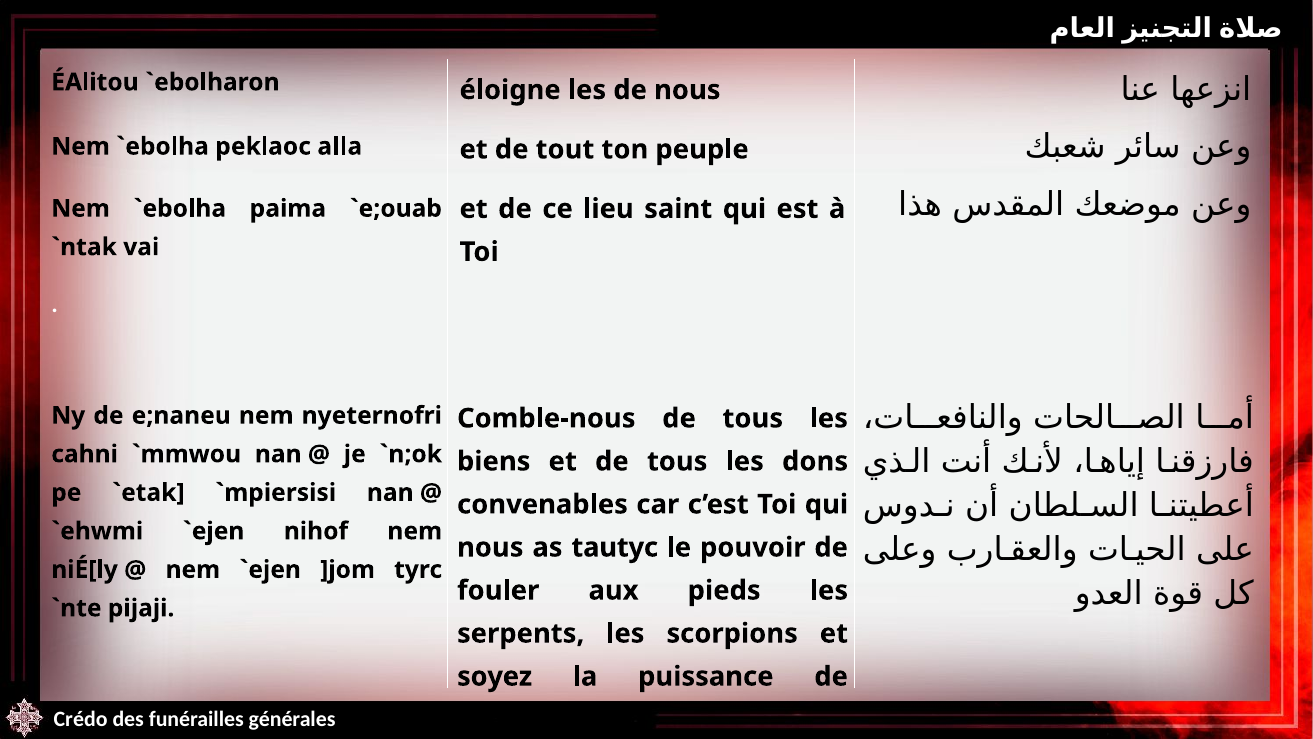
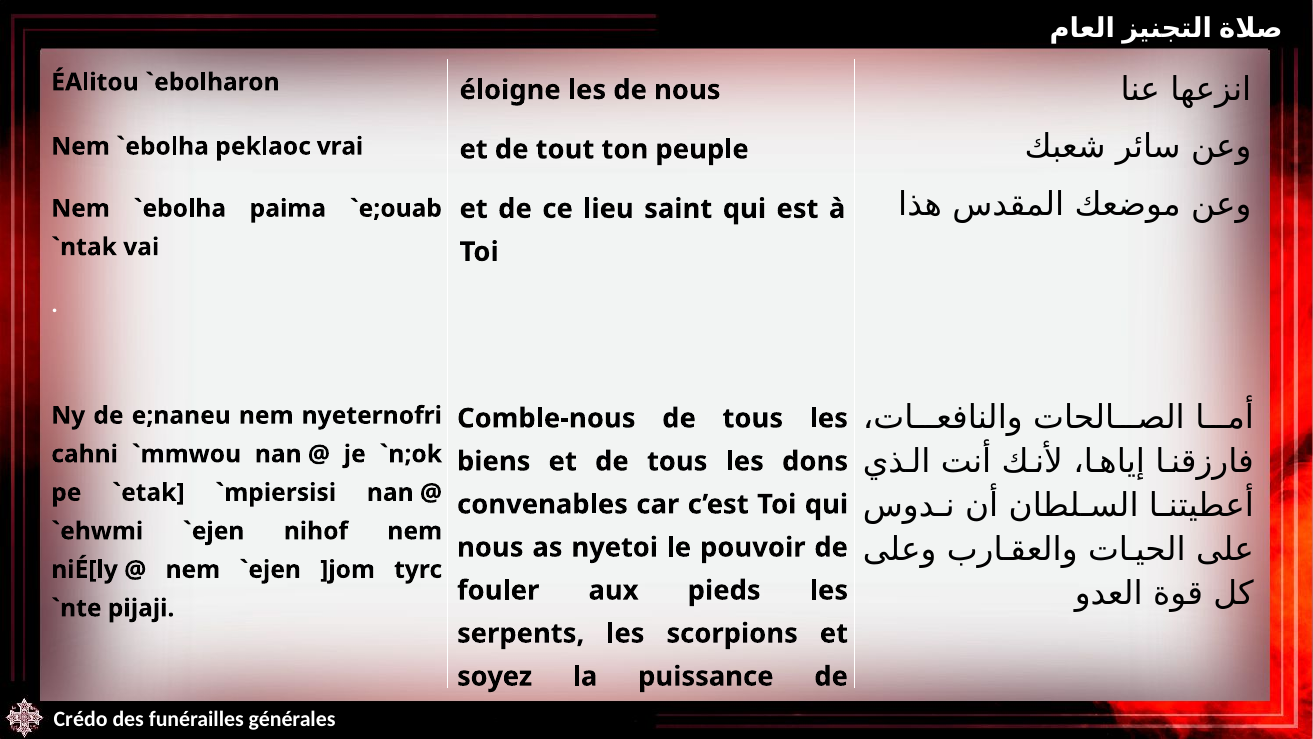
alla: alla -> vrai
tautyc: tautyc -> nyetoi
